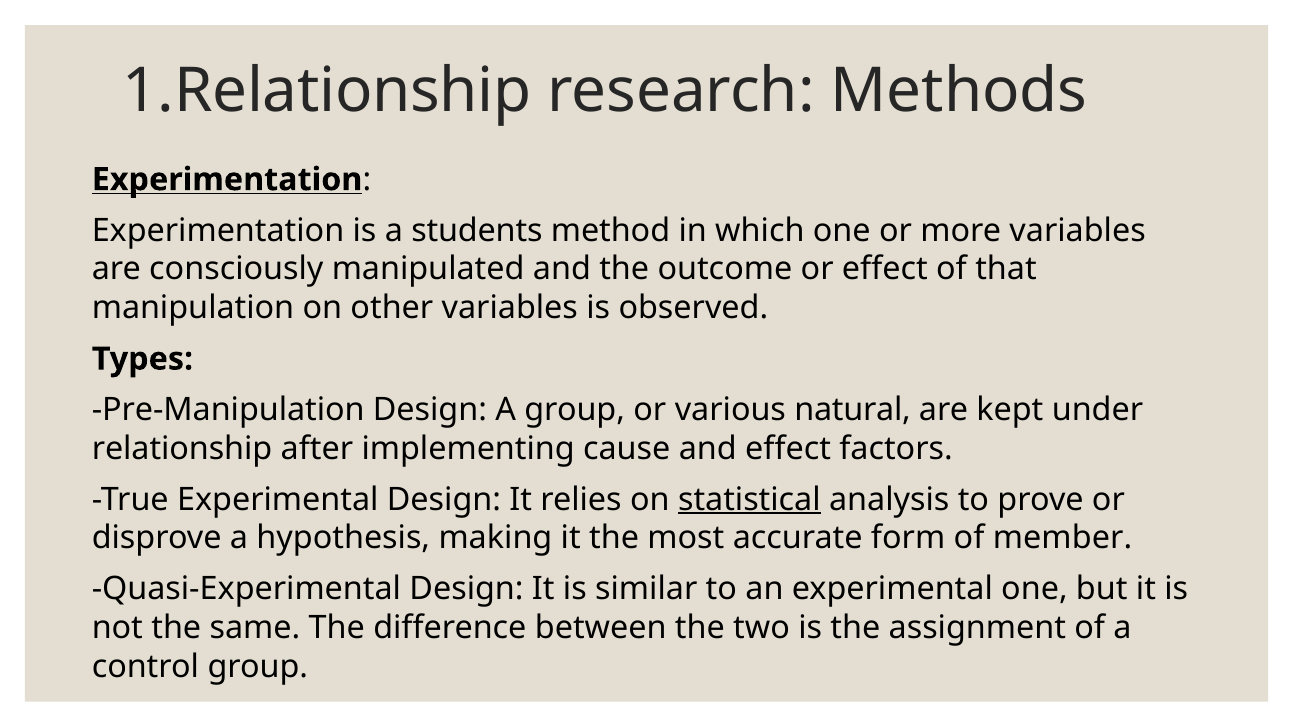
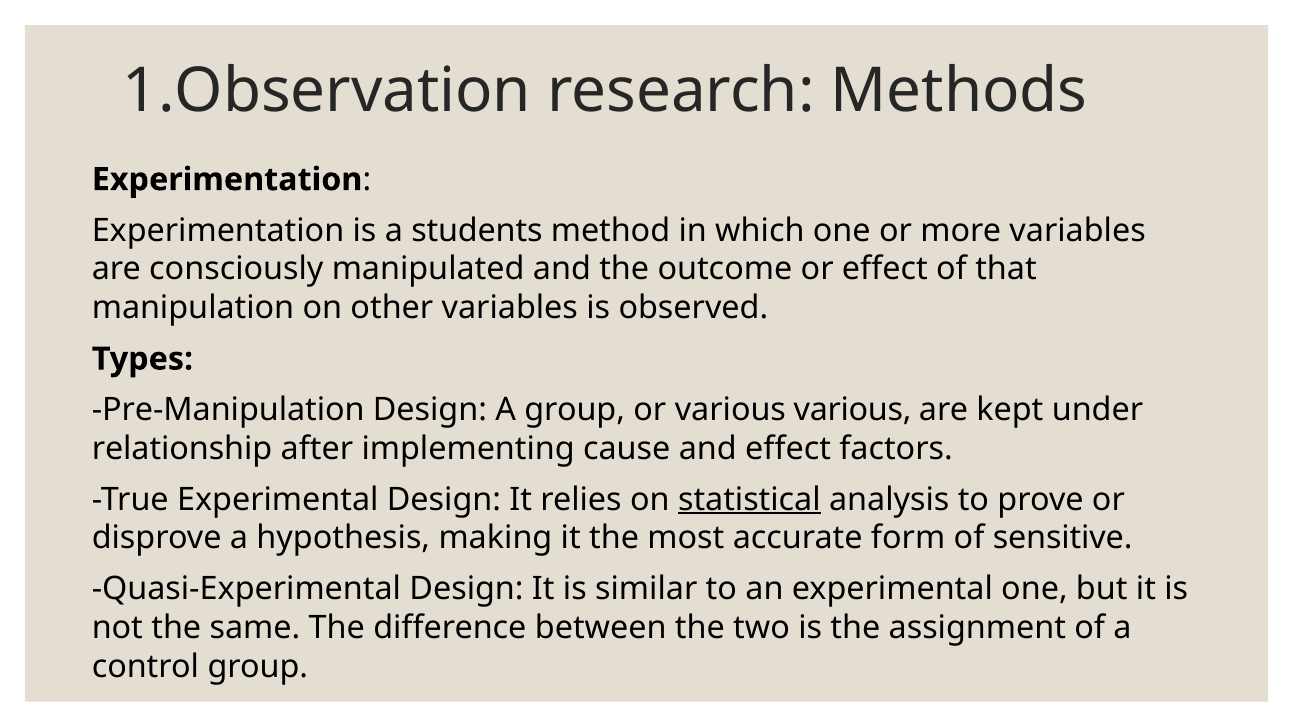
1.Relationship: 1.Relationship -> 1.Observation
Experimentation at (227, 180) underline: present -> none
various natural: natural -> various
member: member -> sensitive
